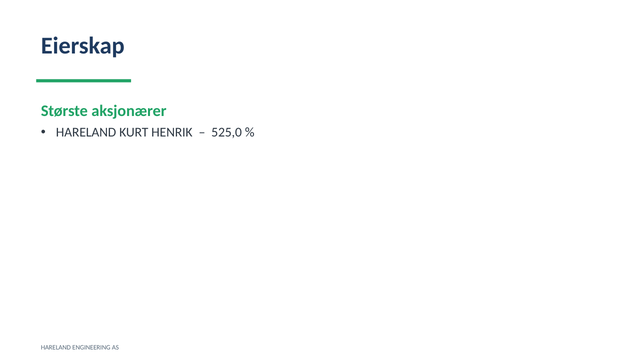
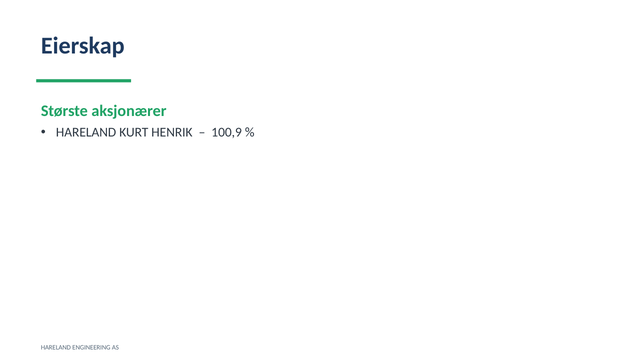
525,0: 525,0 -> 100,9
